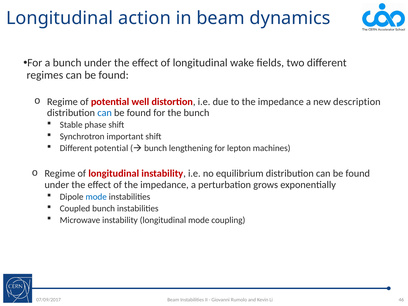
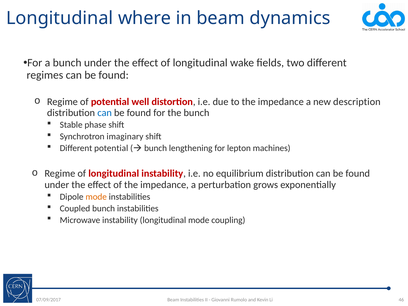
action: action -> where
important: important -> imaginary
mode at (96, 197) colour: blue -> orange
